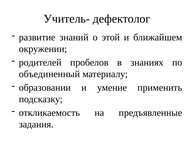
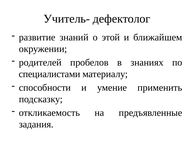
объединенный: объединенный -> специалистами
образовании: образовании -> способности
